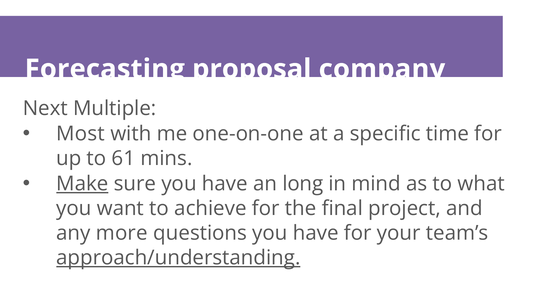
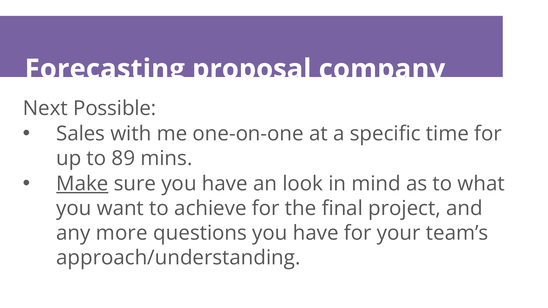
Multiple: Multiple -> Possible
Most: Most -> Sales
61: 61 -> 89
long: long -> look
approach/understanding underline: present -> none
